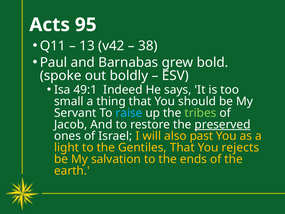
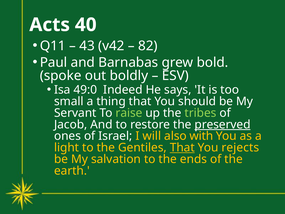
95: 95 -> 40
13: 13 -> 43
38: 38 -> 82
49:1: 49:1 -> 49:0
raise colour: light blue -> light green
past: past -> with
That at (182, 147) underline: none -> present
